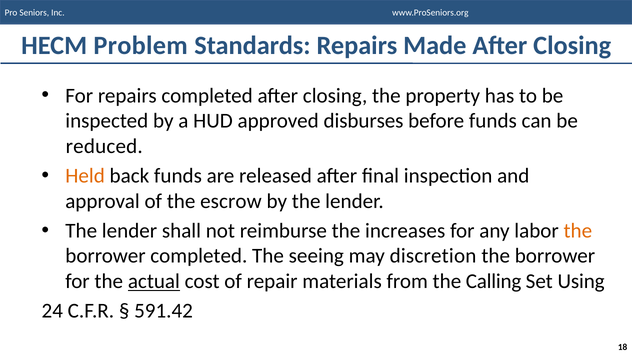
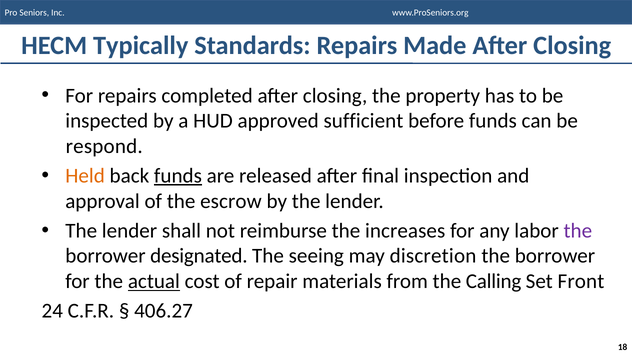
Problem: Problem -> Typically
disburses: disburses -> sufficient
reduced: reduced -> respond
funds at (178, 176) underline: none -> present
the at (578, 230) colour: orange -> purple
borrower completed: completed -> designated
Using: Using -> Front
591.42: 591.42 -> 406.27
